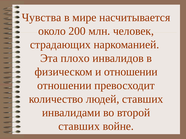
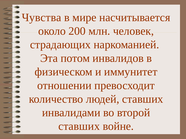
плохо: плохо -> потом
и отношении: отношении -> иммунитет
